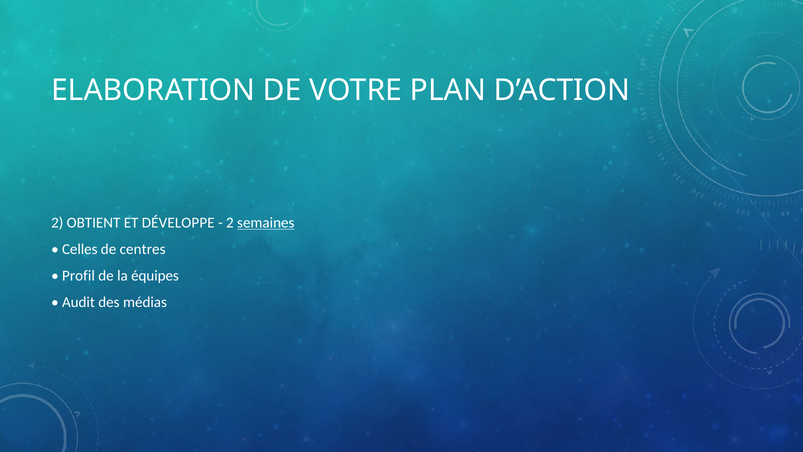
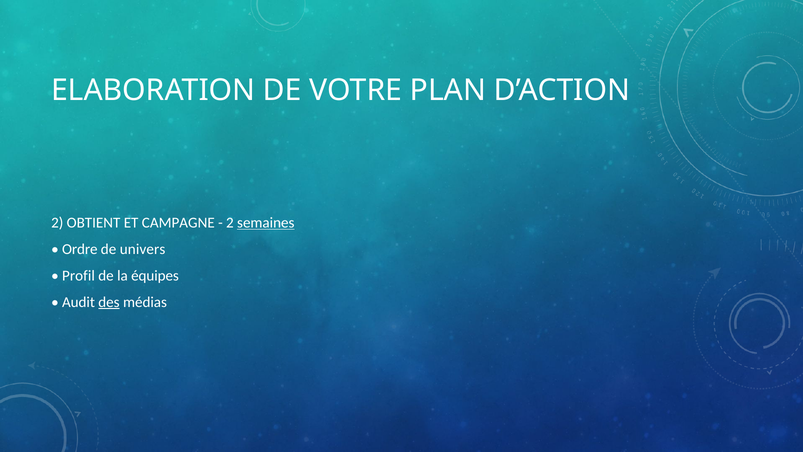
DÉVELOPPE: DÉVELOPPE -> CAMPAGNE
Celles: Celles -> Ordre
centres: centres -> univers
des underline: none -> present
